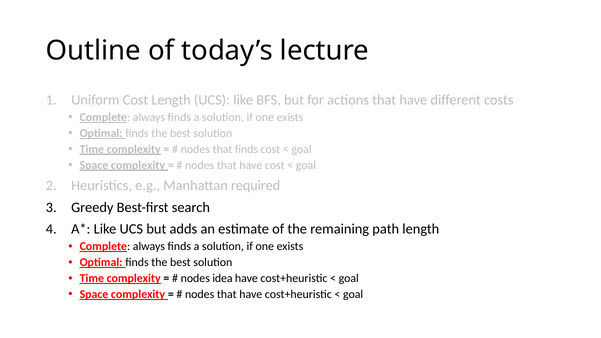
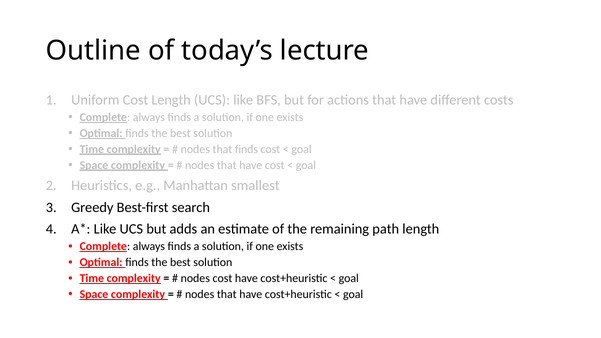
required: required -> smallest
nodes idea: idea -> cost
